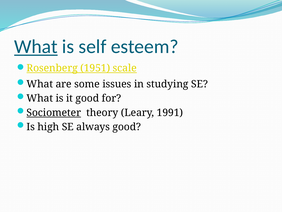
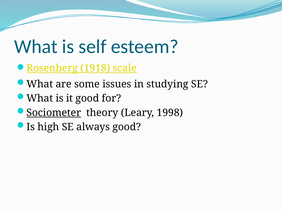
What at (36, 47) underline: present -> none
1951: 1951 -> 1918
1991: 1991 -> 1998
